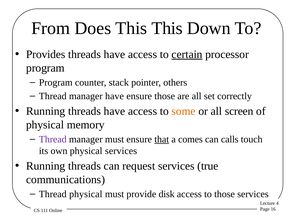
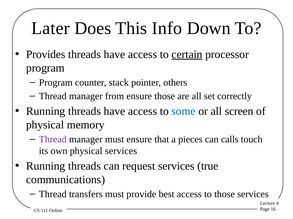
From: From -> Later
This This: This -> Info
manager have: have -> from
some colour: orange -> blue
that underline: present -> none
comes: comes -> pieces
Thread physical: physical -> transfers
disk: disk -> best
